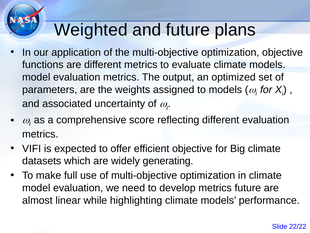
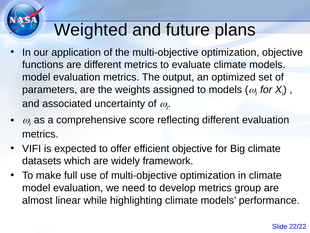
generating: generating -> framework
metrics future: future -> group
